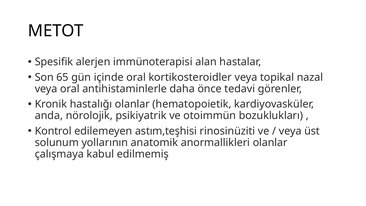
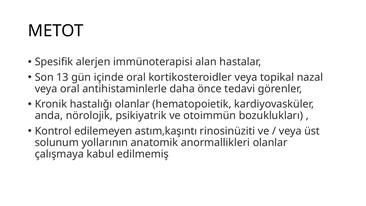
65: 65 -> 13
astım,teşhisi: astım,teşhisi -> astım,kaşıntı
